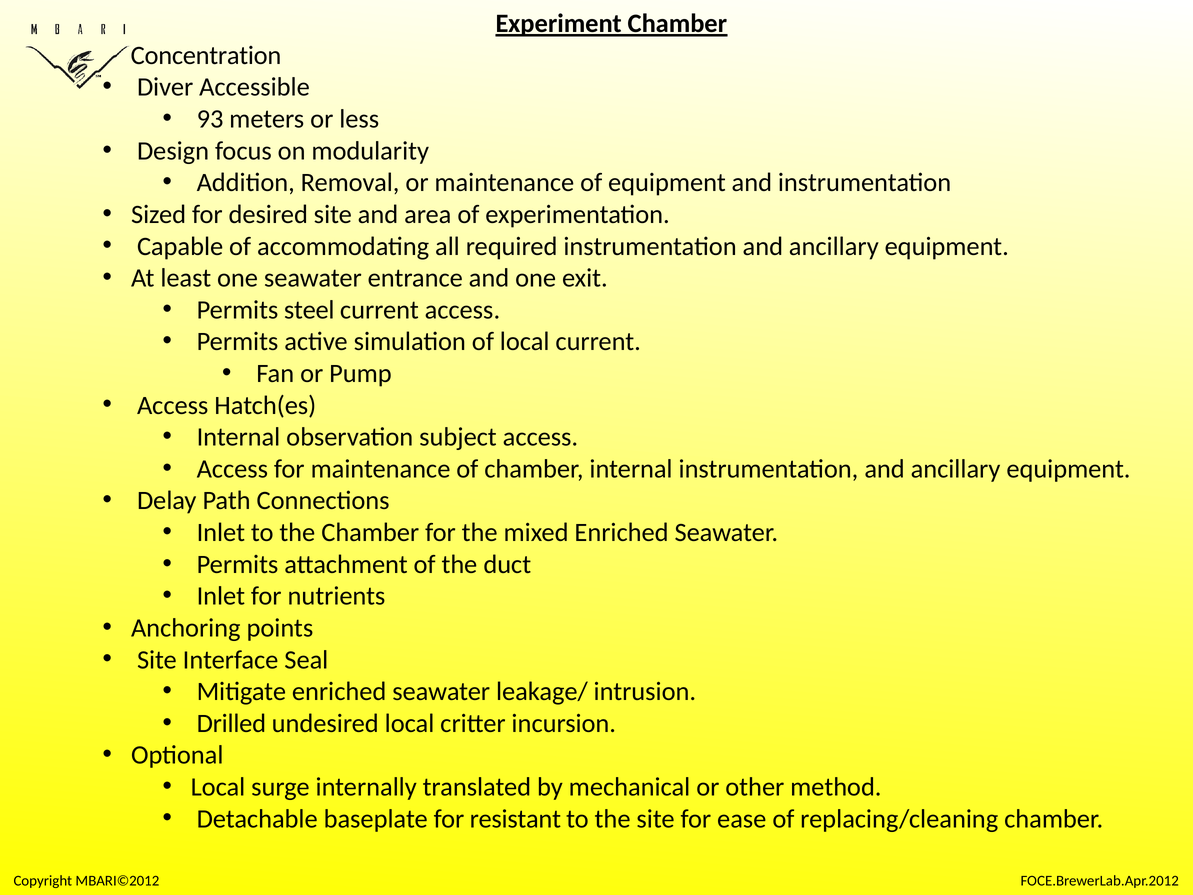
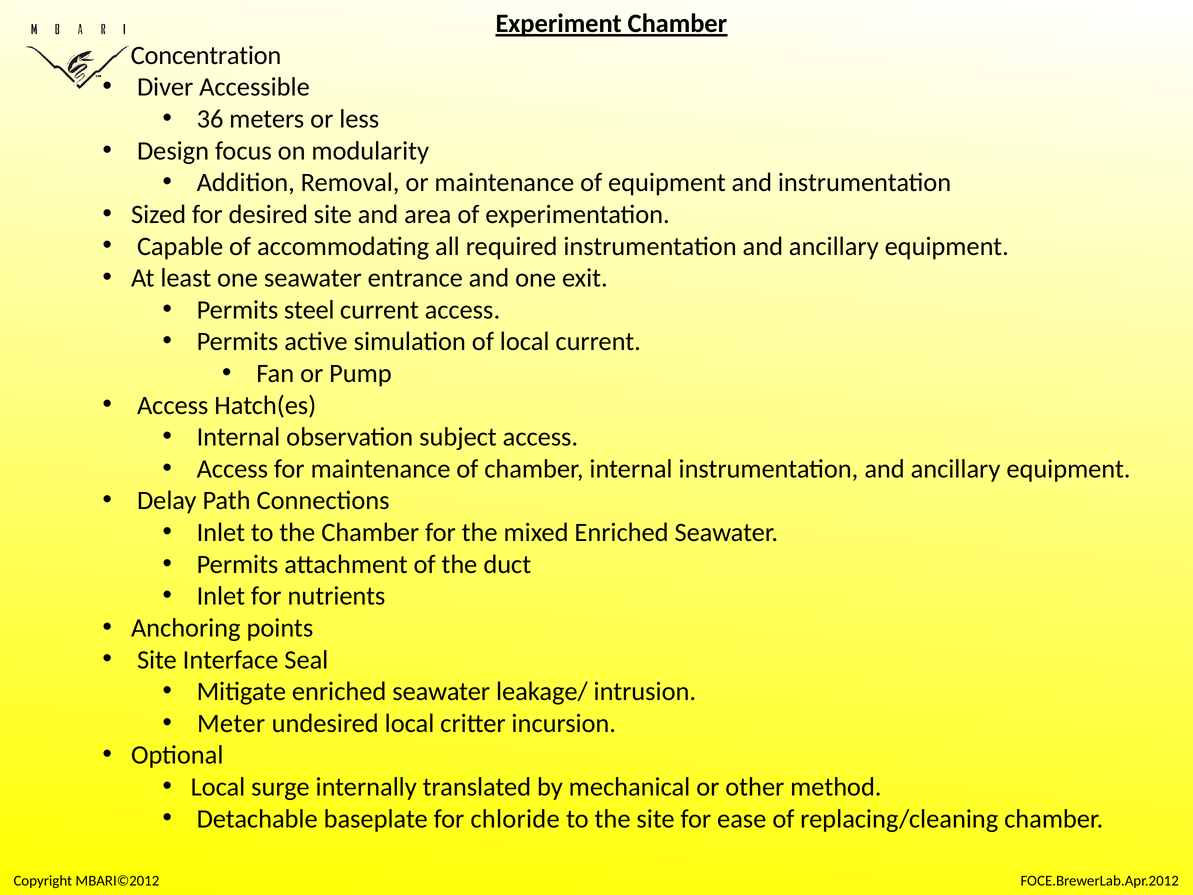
93: 93 -> 36
Drilled: Drilled -> Meter
resistant: resistant -> chloride
